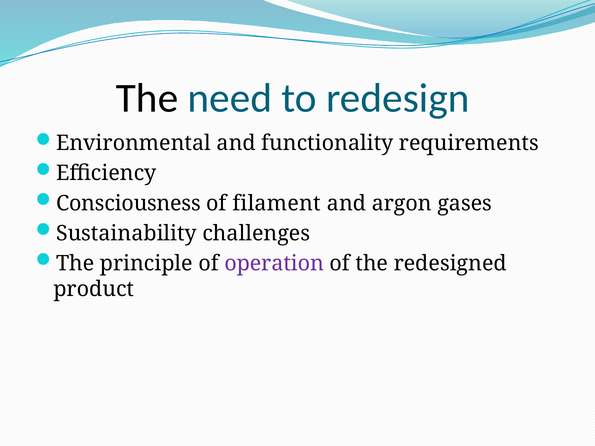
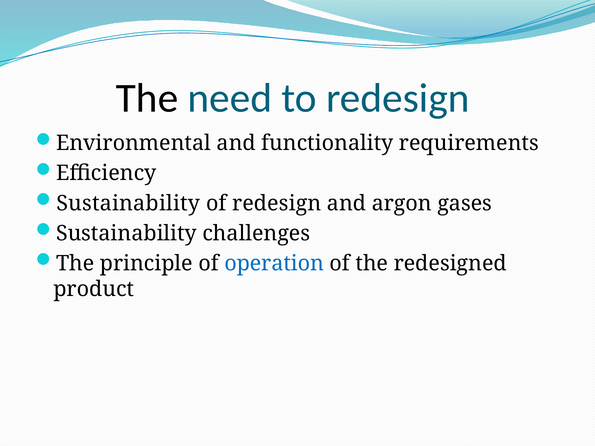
Consciousness at (128, 203): Consciousness -> Sustainability
of filament: filament -> redesign
operation colour: purple -> blue
